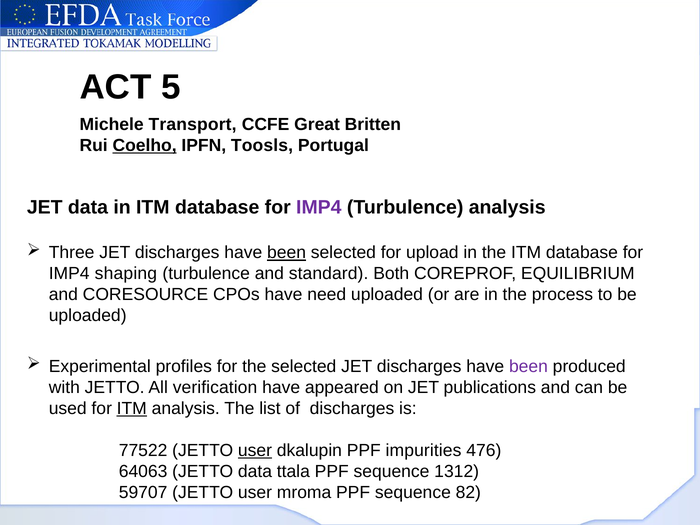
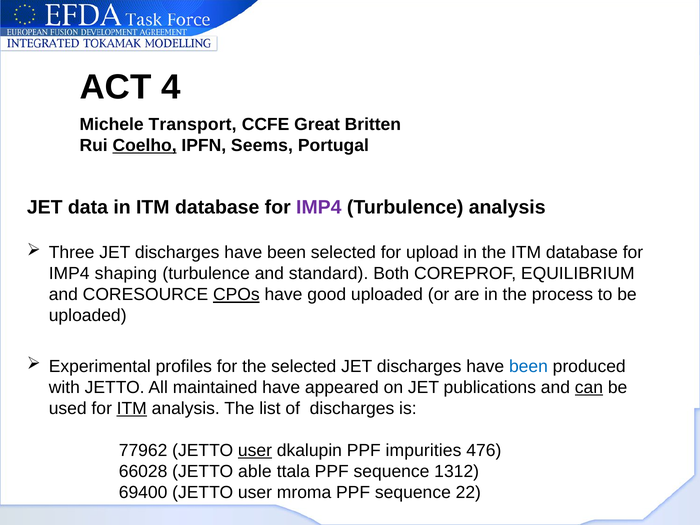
5: 5 -> 4
Toosls: Toosls -> Seems
been at (287, 253) underline: present -> none
CPOs underline: none -> present
need: need -> good
been at (528, 366) colour: purple -> blue
verification: verification -> maintained
can underline: none -> present
77522: 77522 -> 77962
64063: 64063 -> 66028
JETTO data: data -> able
59707: 59707 -> 69400
82: 82 -> 22
